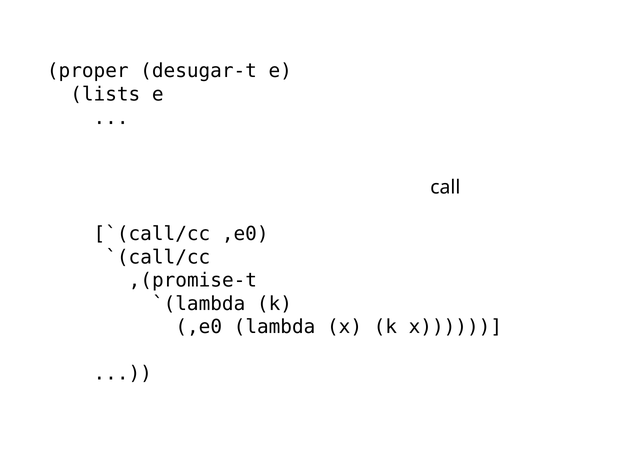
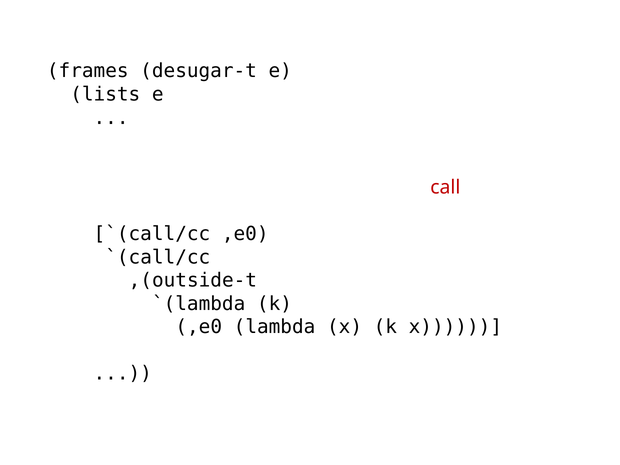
proper: proper -> frames
call colour: black -> red
,(promise-t: ,(promise-t -> ,(outside-t
